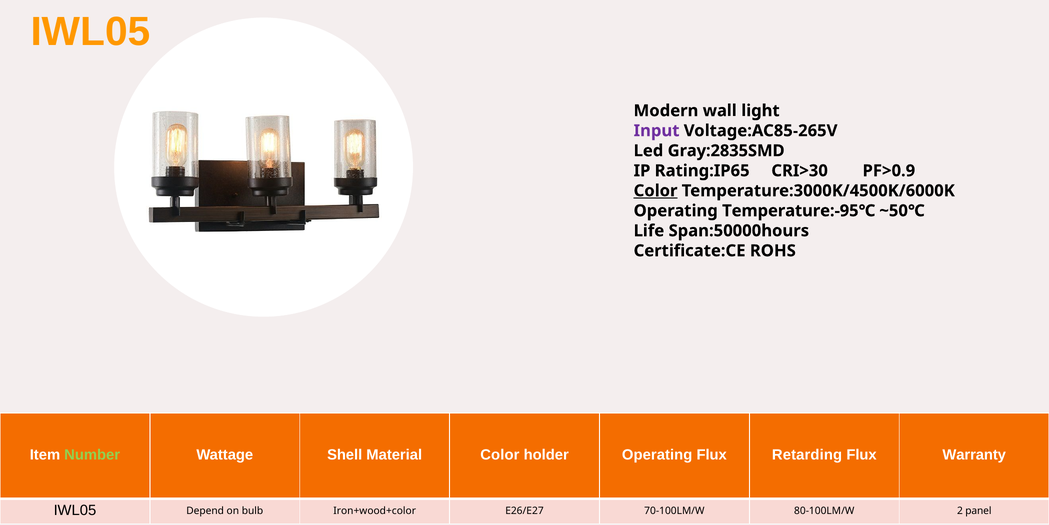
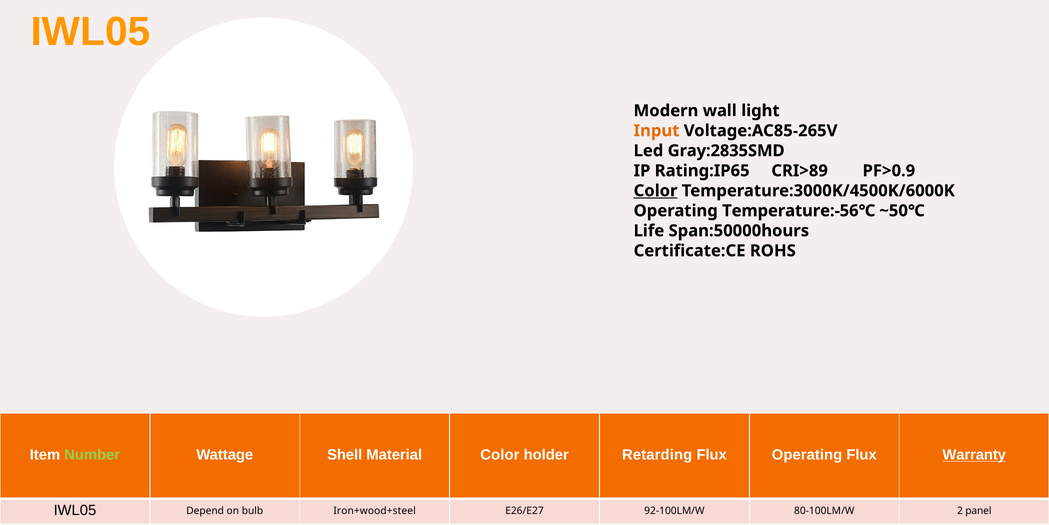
Input colour: purple -> orange
CRI>30: CRI>30 -> CRI>89
Temperature:-95℃: Temperature:-95℃ -> Temperature:-56℃
holder Operating: Operating -> Retarding
Flux Retarding: Retarding -> Operating
Warranty underline: none -> present
Iron+wood+color: Iron+wood+color -> Iron+wood+steel
70-100LM/W: 70-100LM/W -> 92-100LM/W
